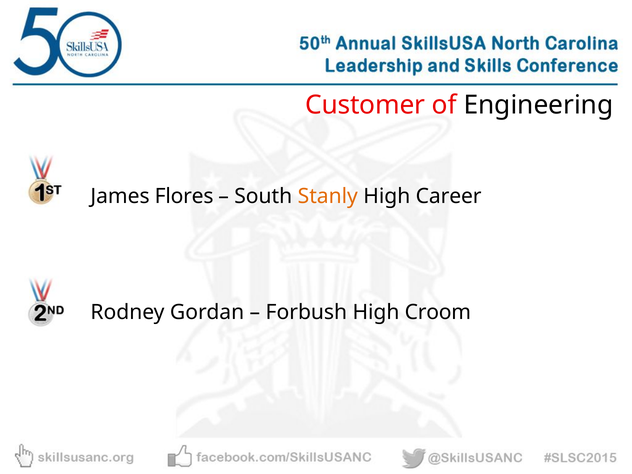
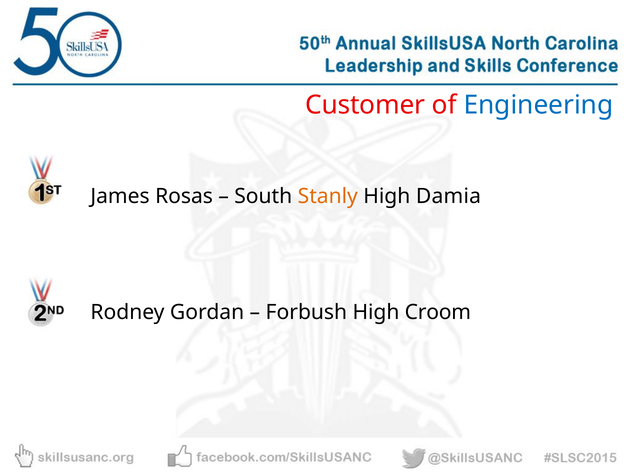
Engineering colour: black -> blue
Flores: Flores -> Rosas
Career: Career -> Damia
